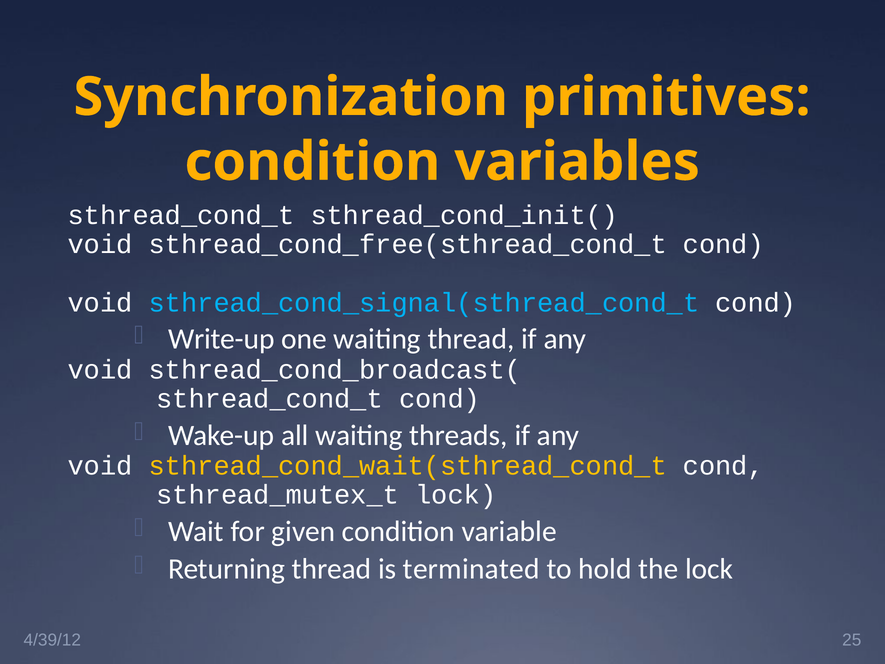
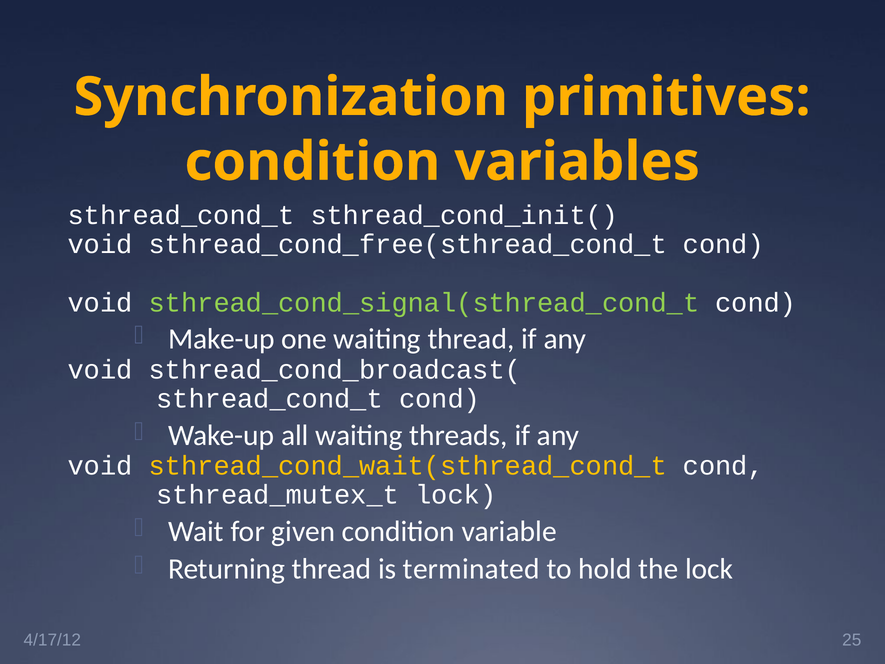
sthread_cond_signal(sthread_cond_t colour: light blue -> light green
Write-up: Write-up -> Make-up
4/39/12: 4/39/12 -> 4/17/12
